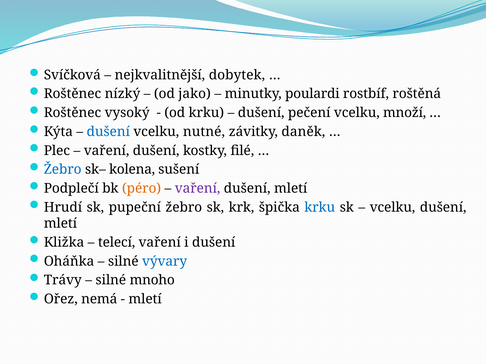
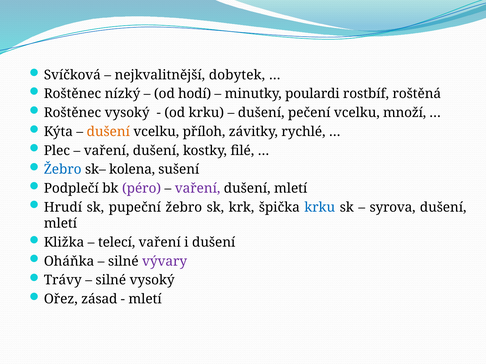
jako: jako -> hodí
dušení at (108, 132) colour: blue -> orange
nutné: nutné -> příloh
daněk: daněk -> rychlé
péro colour: orange -> purple
vcelku at (393, 208): vcelku -> syrova
vývary colour: blue -> purple
silné mnoho: mnoho -> vysoký
nemá: nemá -> zásad
